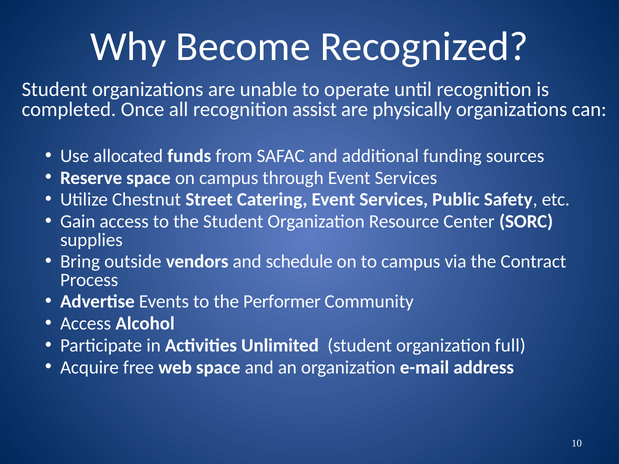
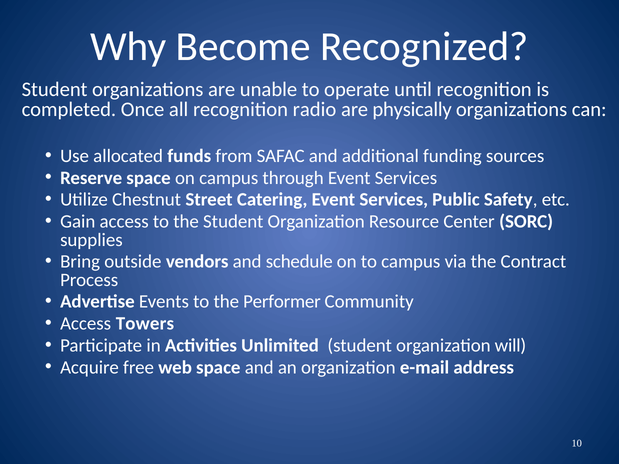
assist: assist -> radio
Alcohol: Alcohol -> Towers
full: full -> will
